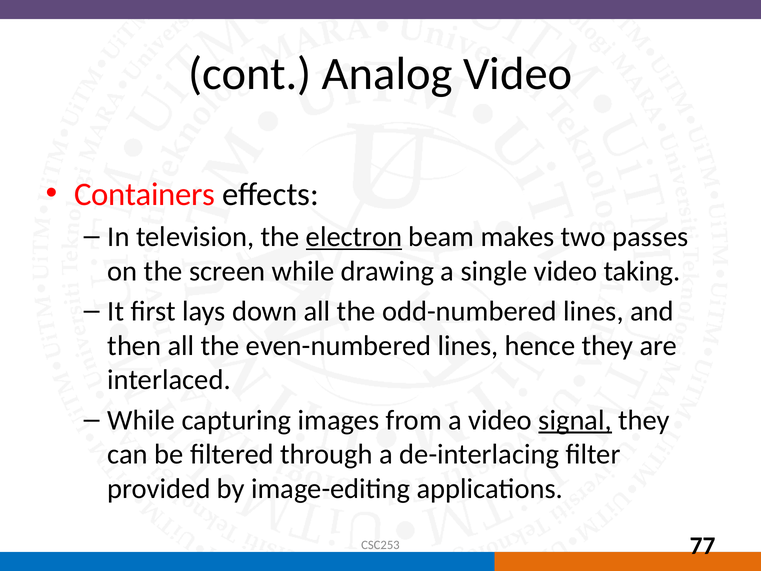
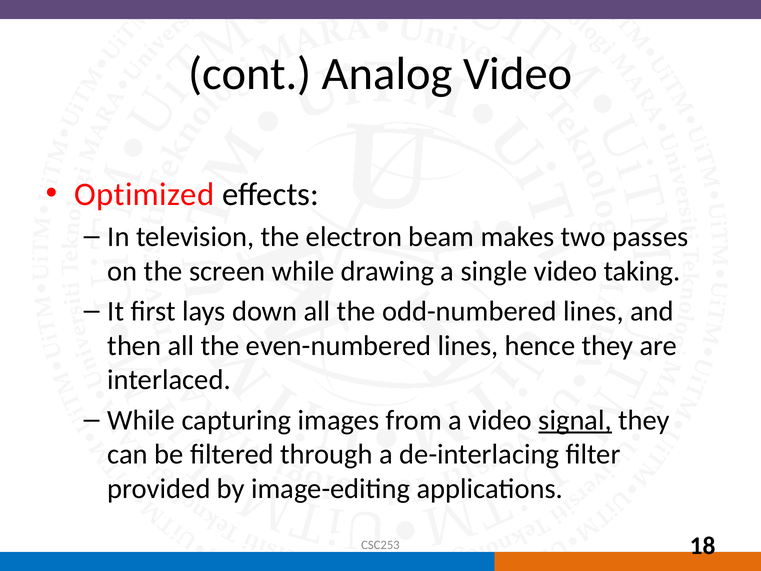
Containers: Containers -> Optimized
electron underline: present -> none
77: 77 -> 18
